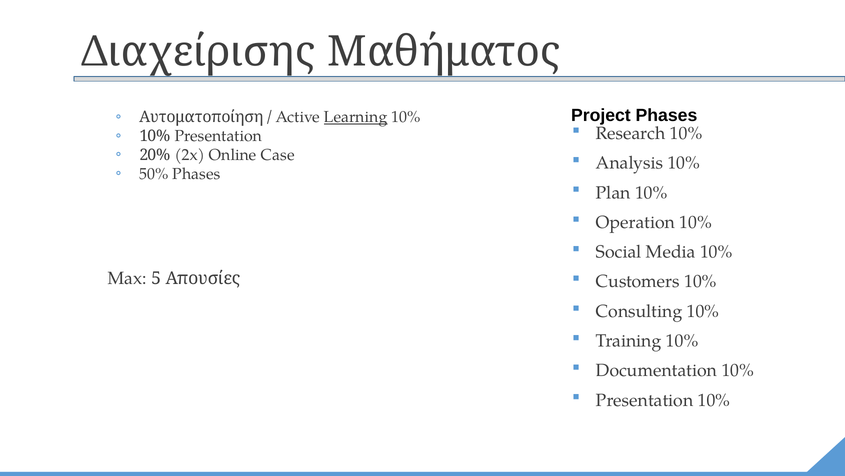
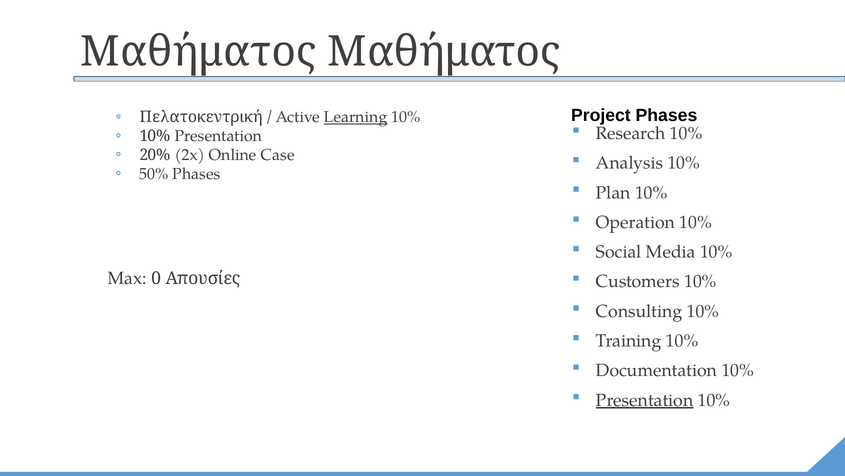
Διαχείρισης at (198, 52): Διαχείρισης -> Μαθήματος
Αυτοματοποίηση: Αυτοματοποίηση -> Πελατοκεντρική
5: 5 -> 0
Presentation at (645, 400) underline: none -> present
